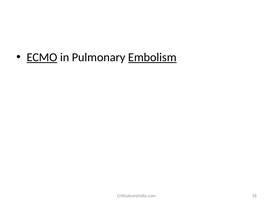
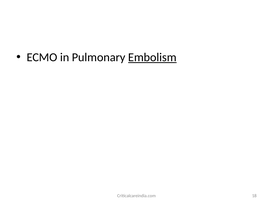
ECMO underline: present -> none
